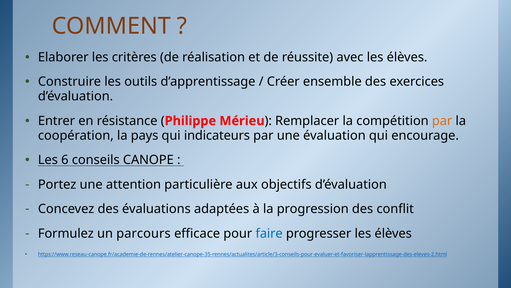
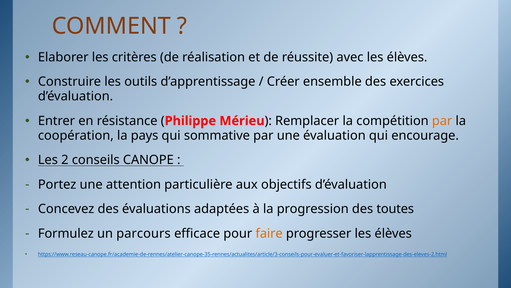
indicateurs: indicateurs -> sommative
6: 6 -> 2
conflit: conflit -> toutes
faire colour: blue -> orange
